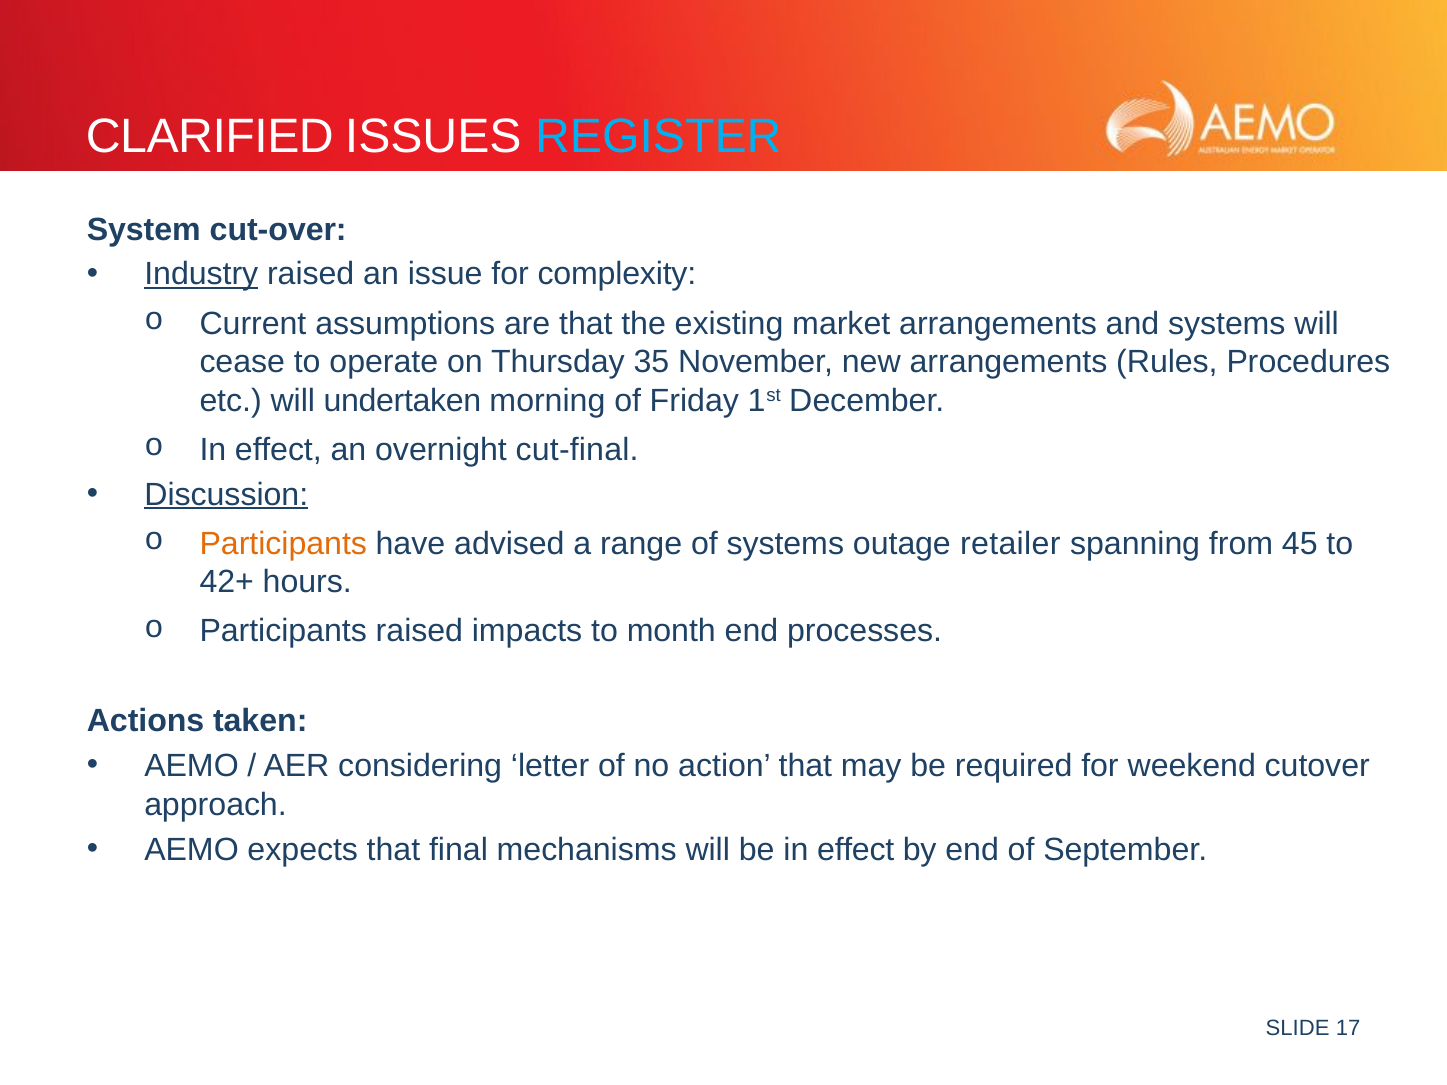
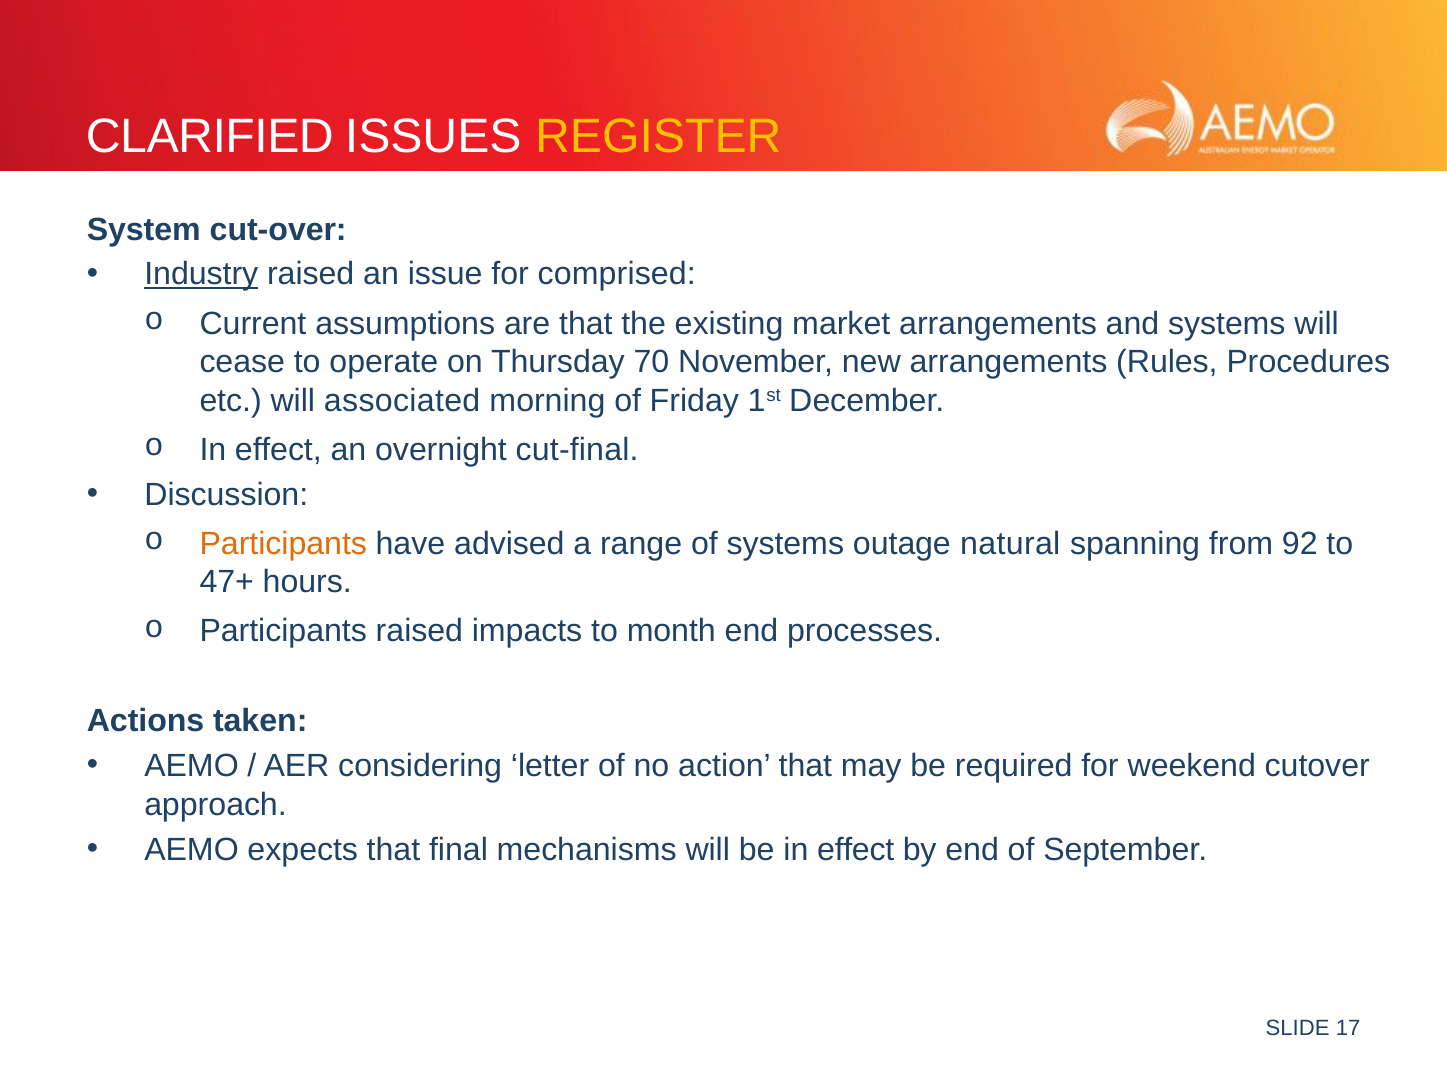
REGISTER colour: light blue -> yellow
complexity: complexity -> comprised
35: 35 -> 70
undertaken: undertaken -> associated
Discussion underline: present -> none
retailer: retailer -> natural
45: 45 -> 92
42+: 42+ -> 47+
